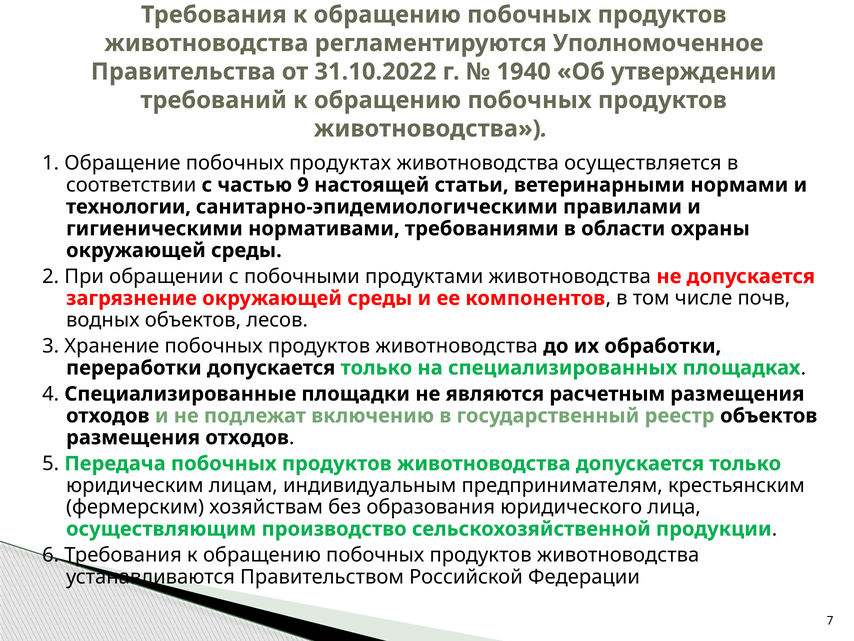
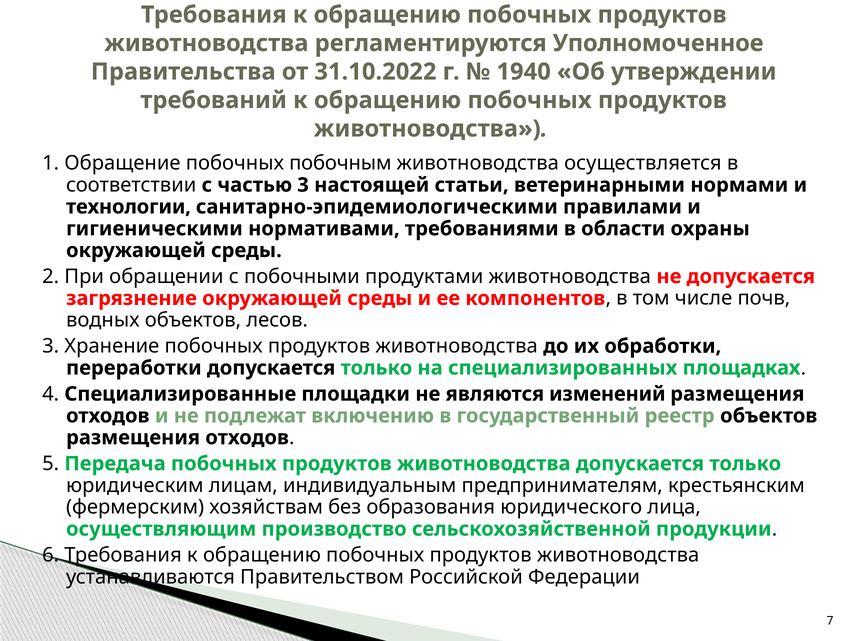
продуктах: продуктах -> побочным
частью 9: 9 -> 3
расчетным: расчетным -> изменений
